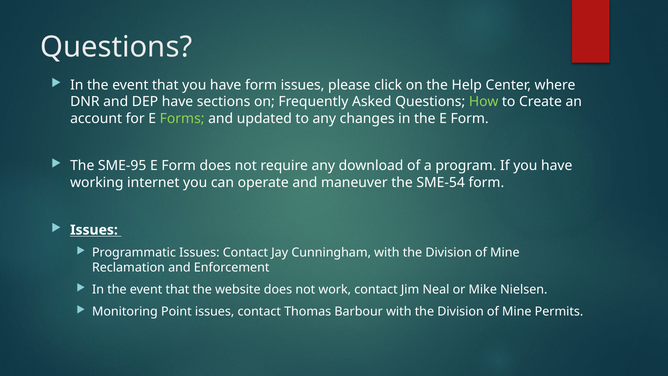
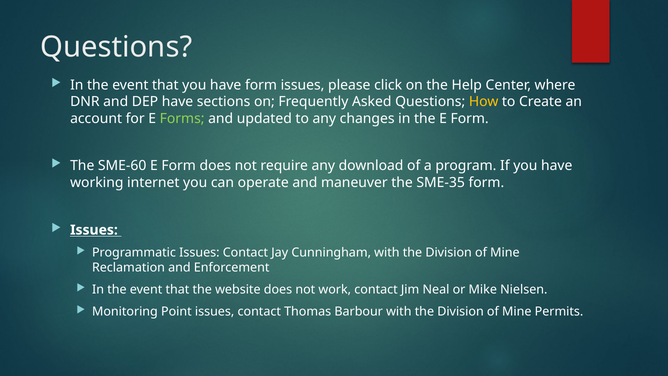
How colour: light green -> yellow
SME-95: SME-95 -> SME-60
SME-54: SME-54 -> SME-35
